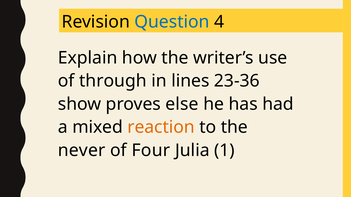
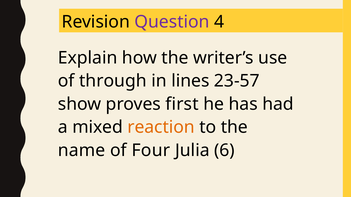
Question colour: blue -> purple
23-36: 23-36 -> 23-57
else: else -> first
never: never -> name
1: 1 -> 6
